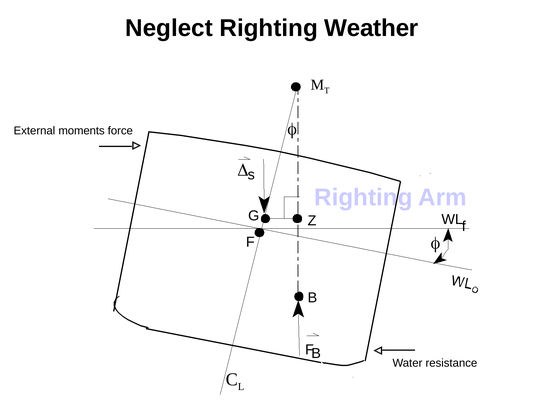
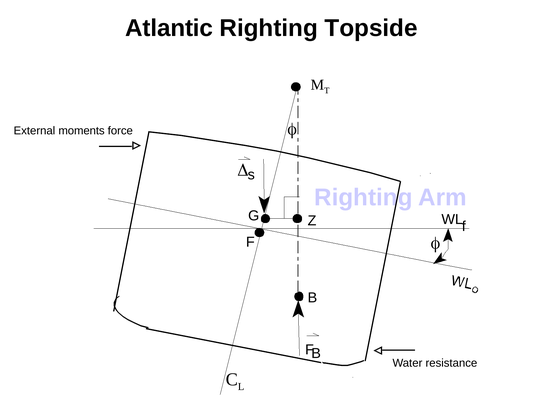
Neglect: Neglect -> Atlantic
Weather: Weather -> Topside
